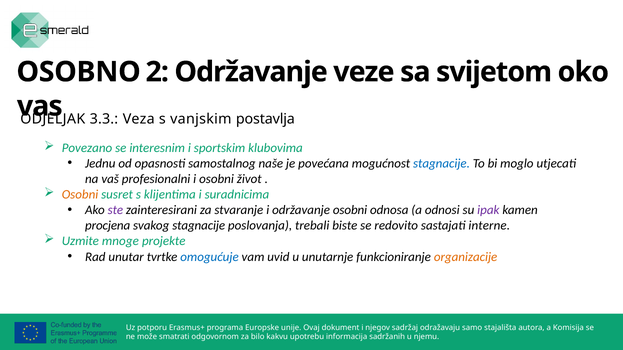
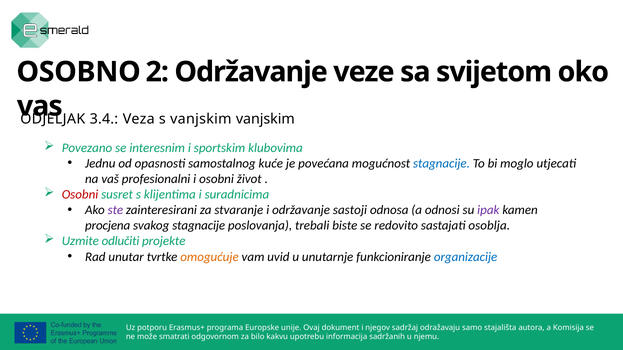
3.3: 3.3 -> 3.4
vanjskim postavlja: postavlja -> vanjskim
naše: naše -> kuće
Osobni at (80, 195) colour: orange -> red
održavanje osobni: osobni -> sastoji
interne: interne -> osoblja
mnoge: mnoge -> odlučiti
omogućuje colour: blue -> orange
organizacije colour: orange -> blue
